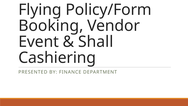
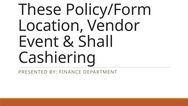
Flying: Flying -> These
Booking: Booking -> Location
